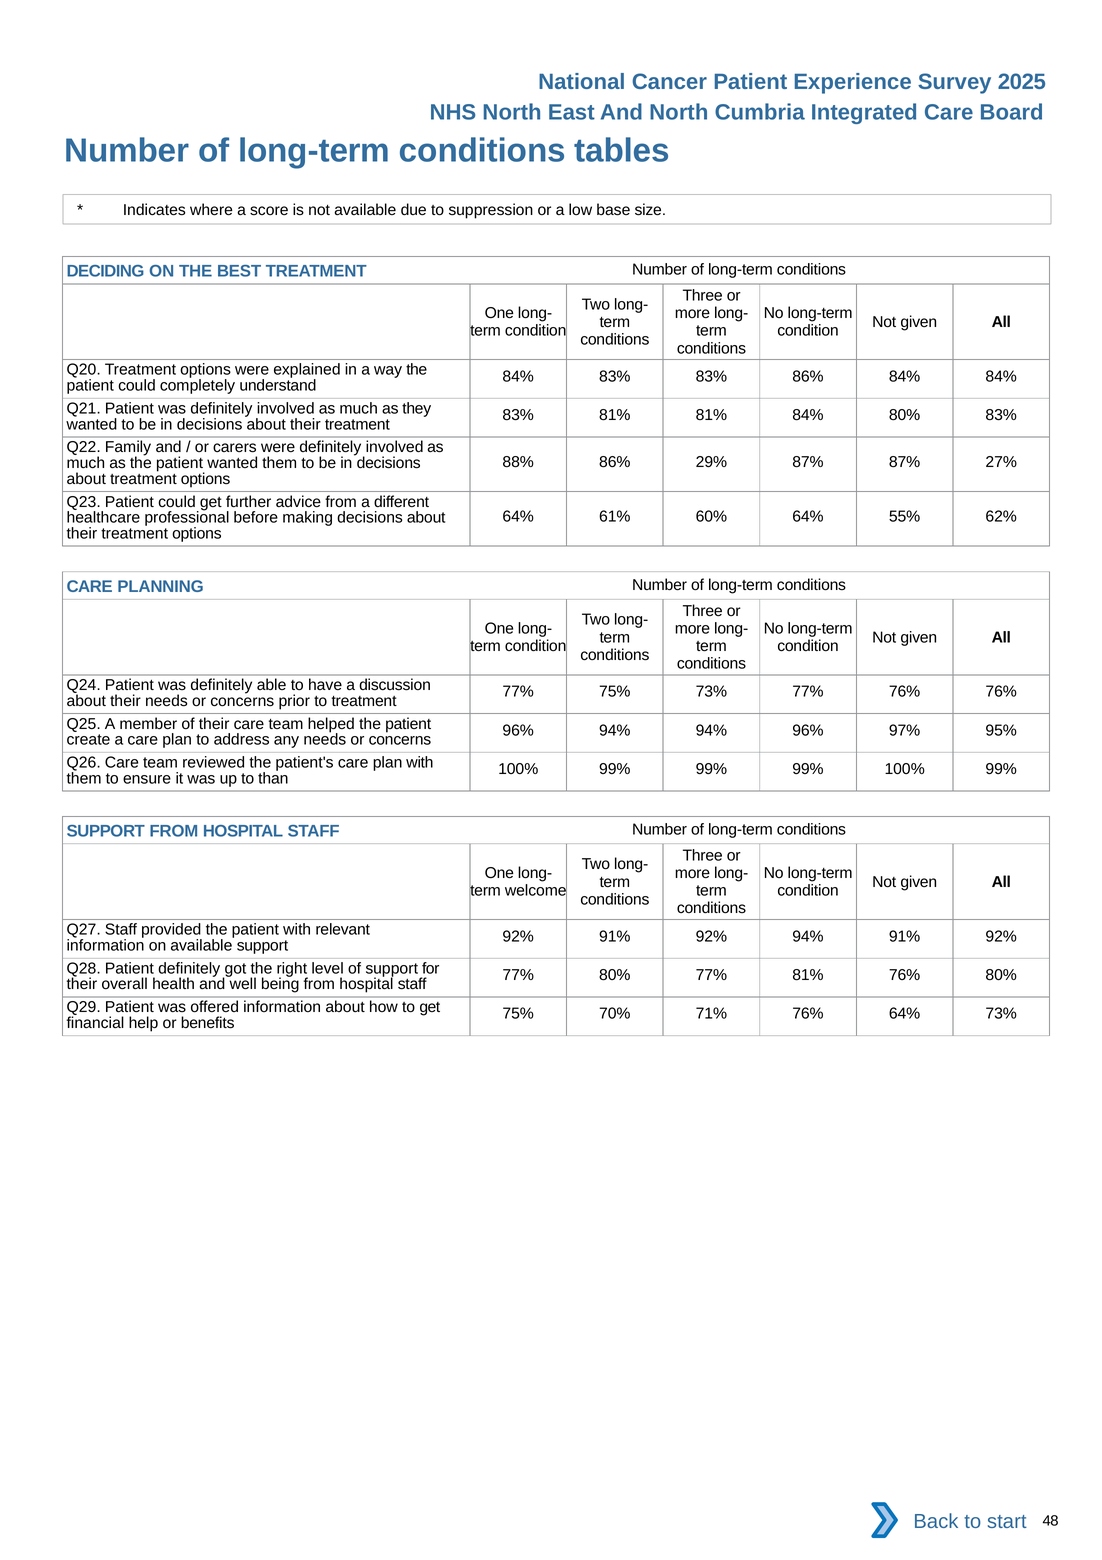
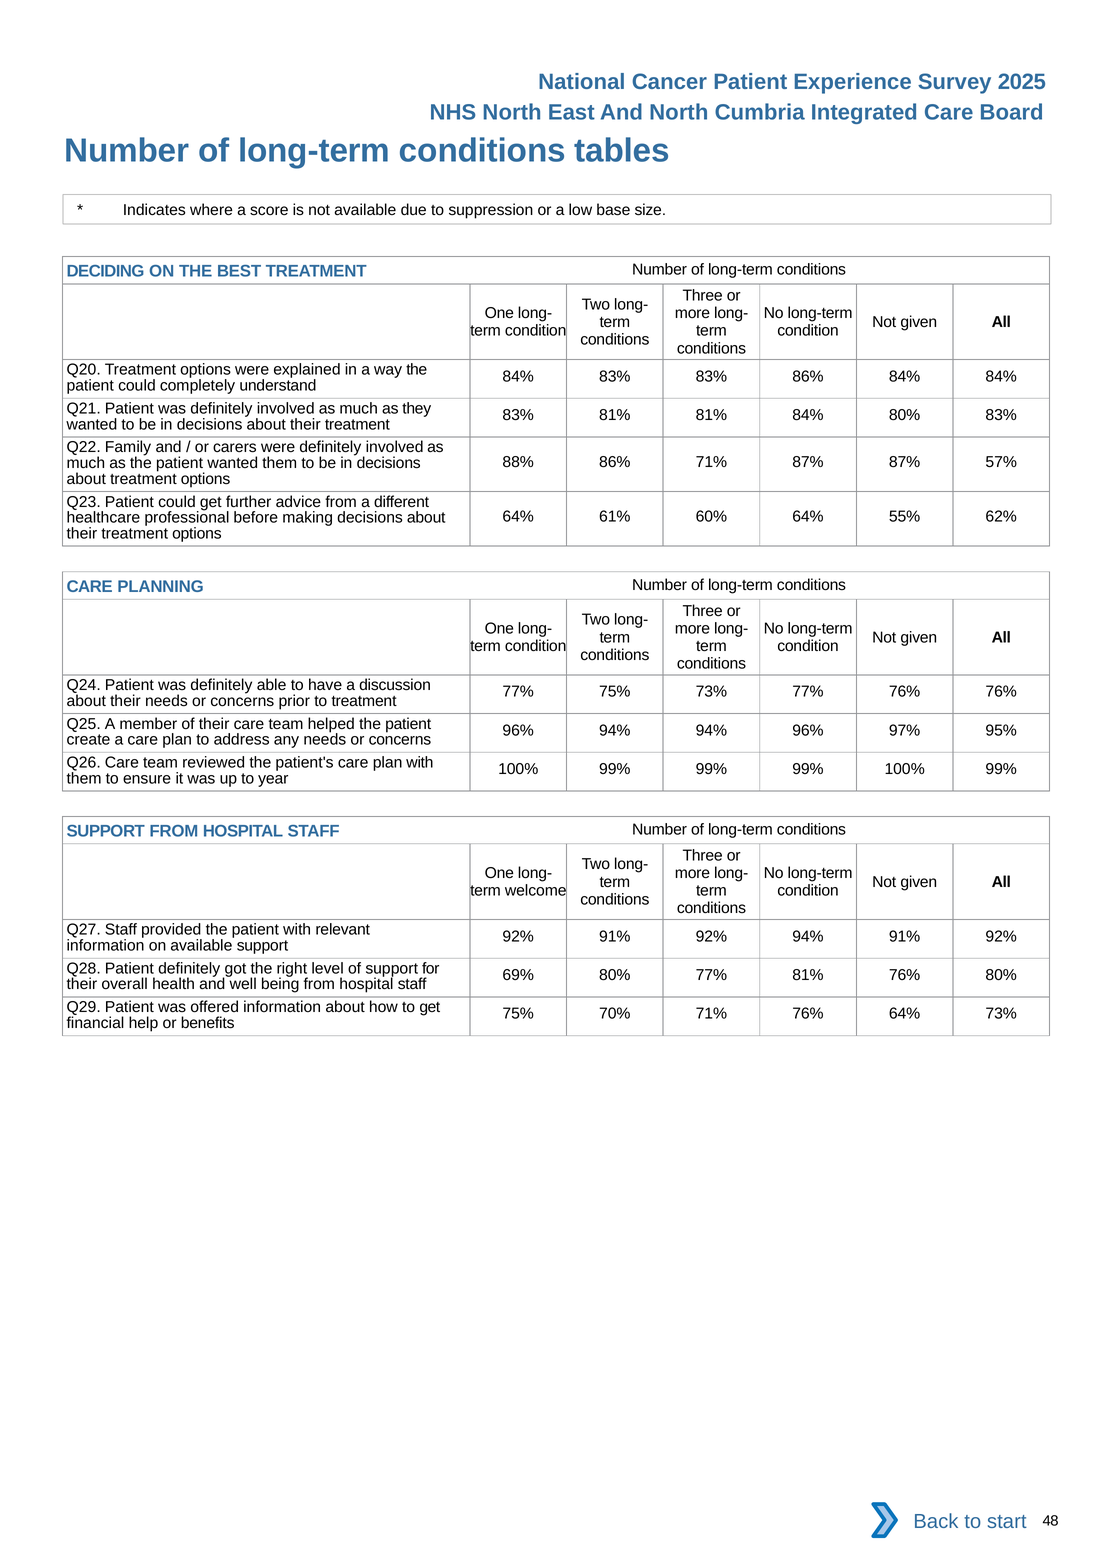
86% 29%: 29% -> 71%
27%: 27% -> 57%
than: than -> year
77% at (518, 975): 77% -> 69%
